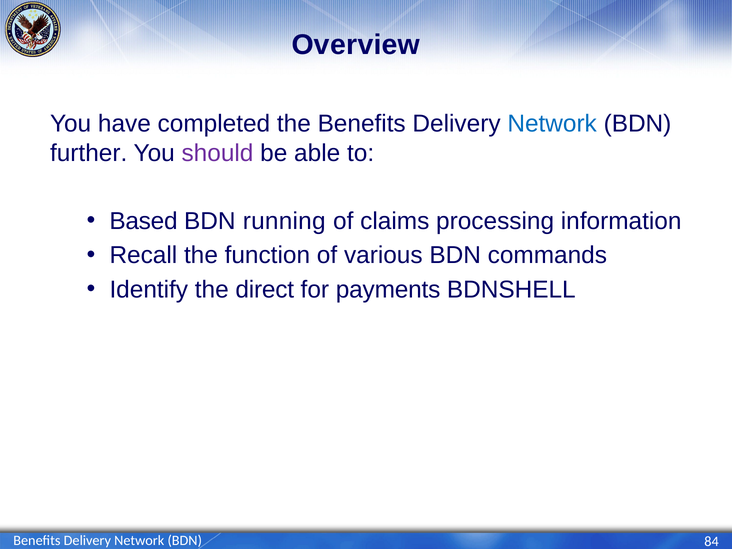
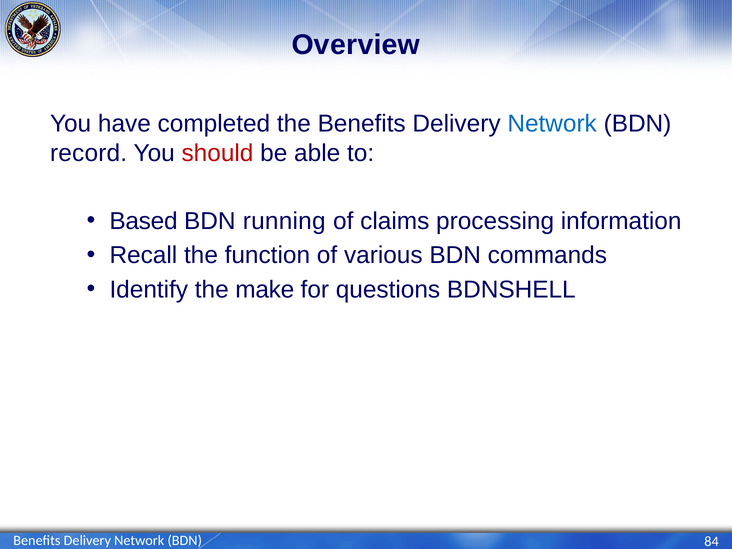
further: further -> record
should colour: purple -> red
direct: direct -> make
payments: payments -> questions
